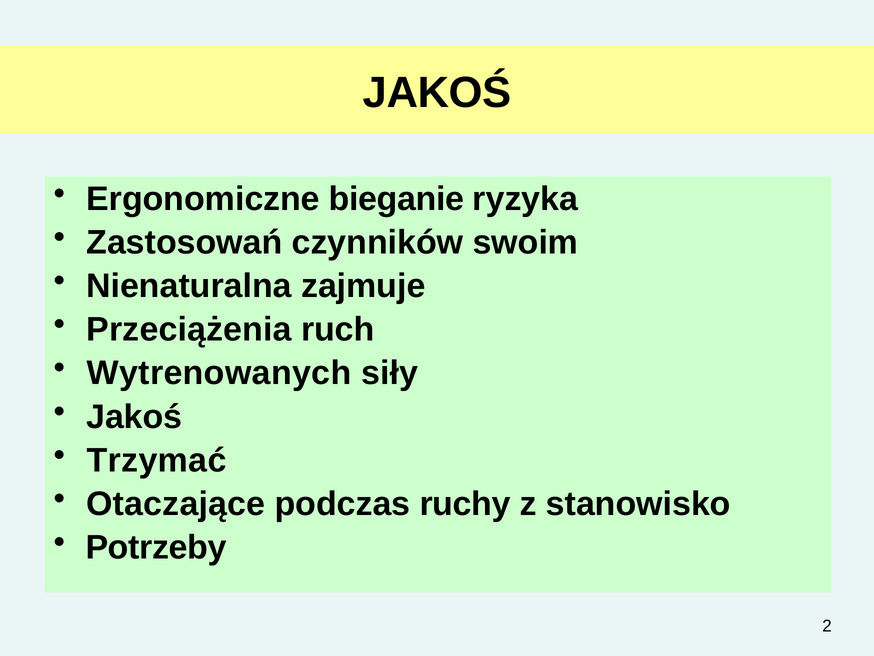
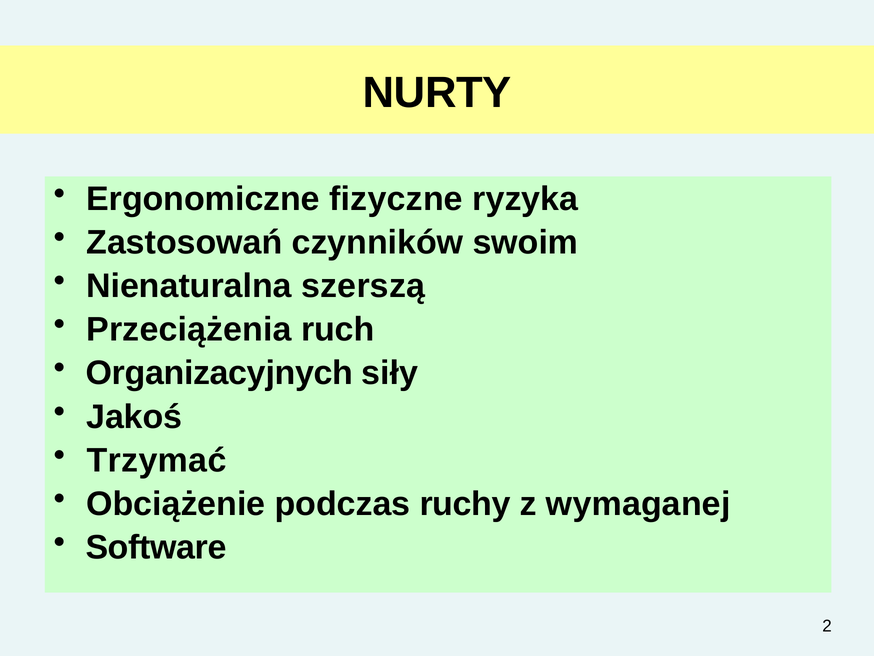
JAKOŚ at (437, 93): JAKOŚ -> NURTY
bieganie: bieganie -> fizyczne
zajmuje: zajmuje -> szerszą
Wytrenowanych: Wytrenowanych -> Organizacyjnych
Otaczające: Otaczające -> Obciążenie
stanowisko: stanowisko -> wymaganej
Potrzeby: Potrzeby -> Software
